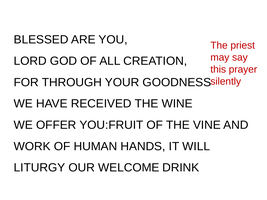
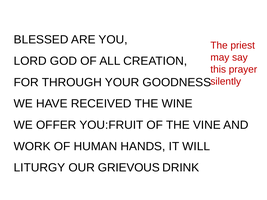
WELCOME: WELCOME -> GRIEVOUS
